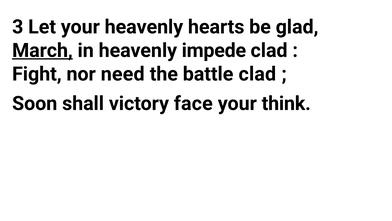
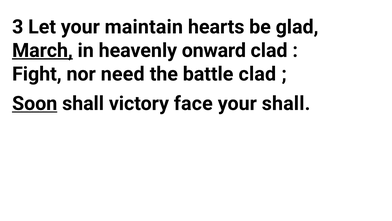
your heavenly: heavenly -> maintain
impede: impede -> onward
Soon underline: none -> present
your think: think -> shall
